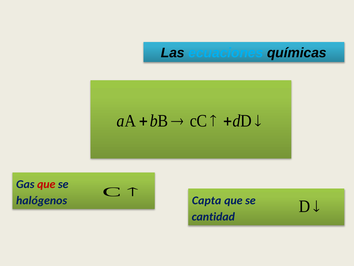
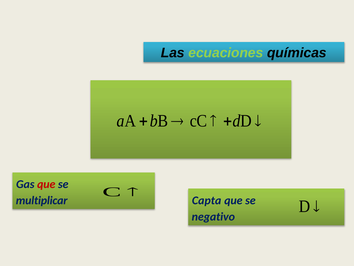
ecuaciones colour: light blue -> light green
halógenos: halógenos -> multiplicar
cantidad: cantidad -> negativo
